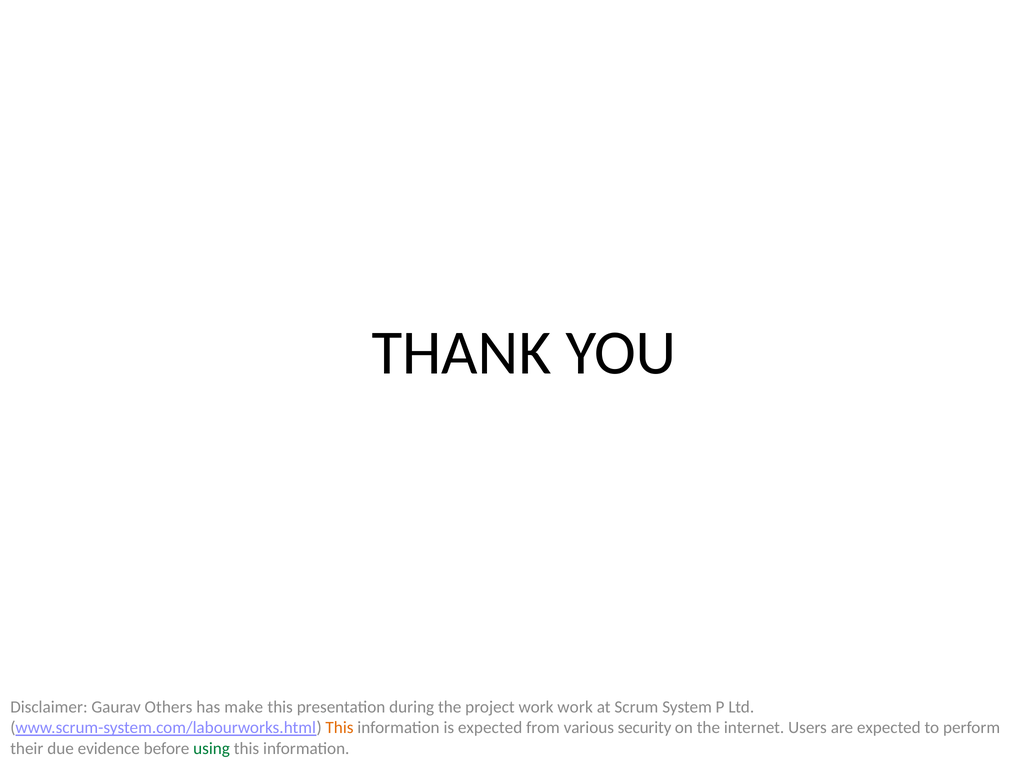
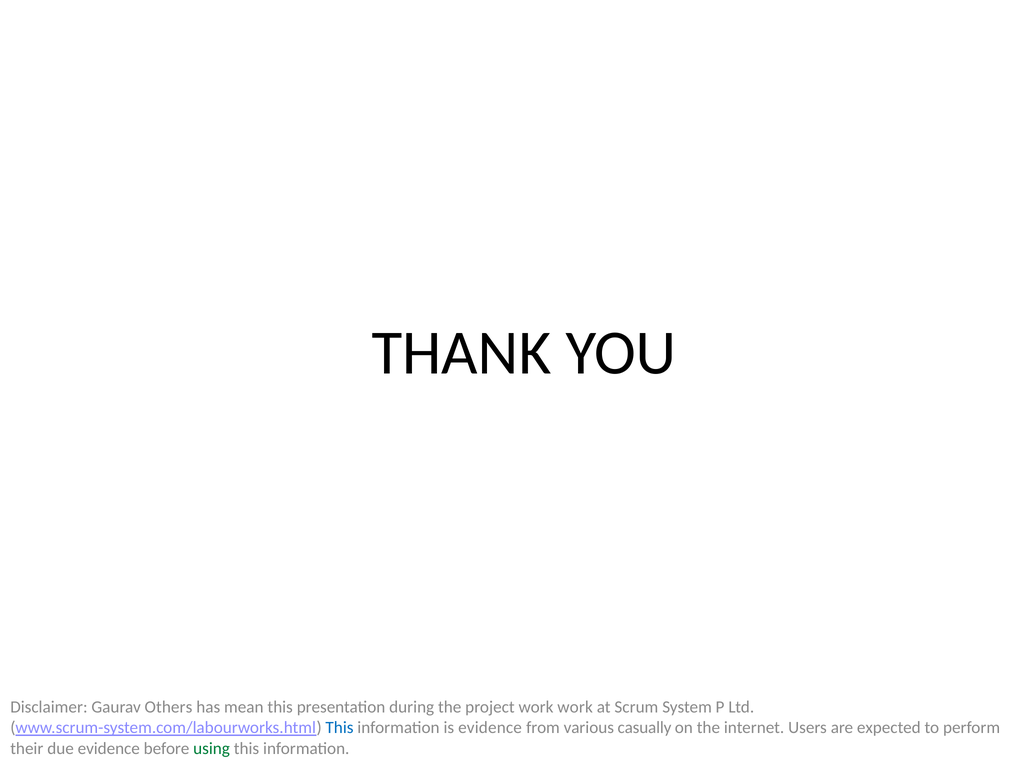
make: make -> mean
This at (340, 727) colour: orange -> blue
is expected: expected -> evidence
security: security -> casually
